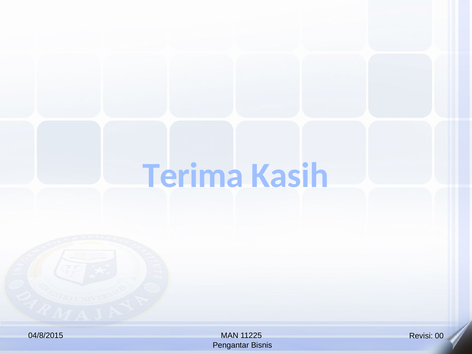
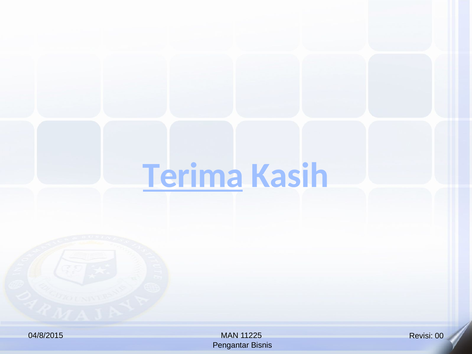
Terima underline: none -> present
